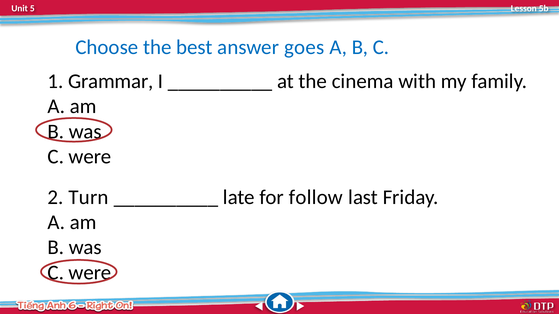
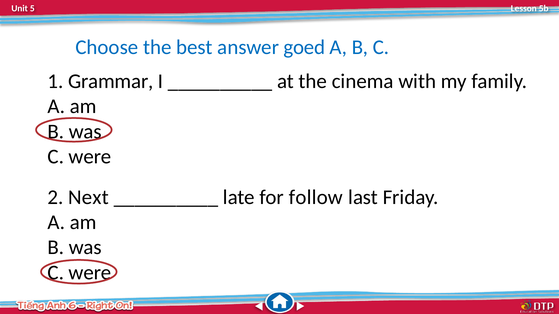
goes: goes -> goed
Turn: Turn -> Next
